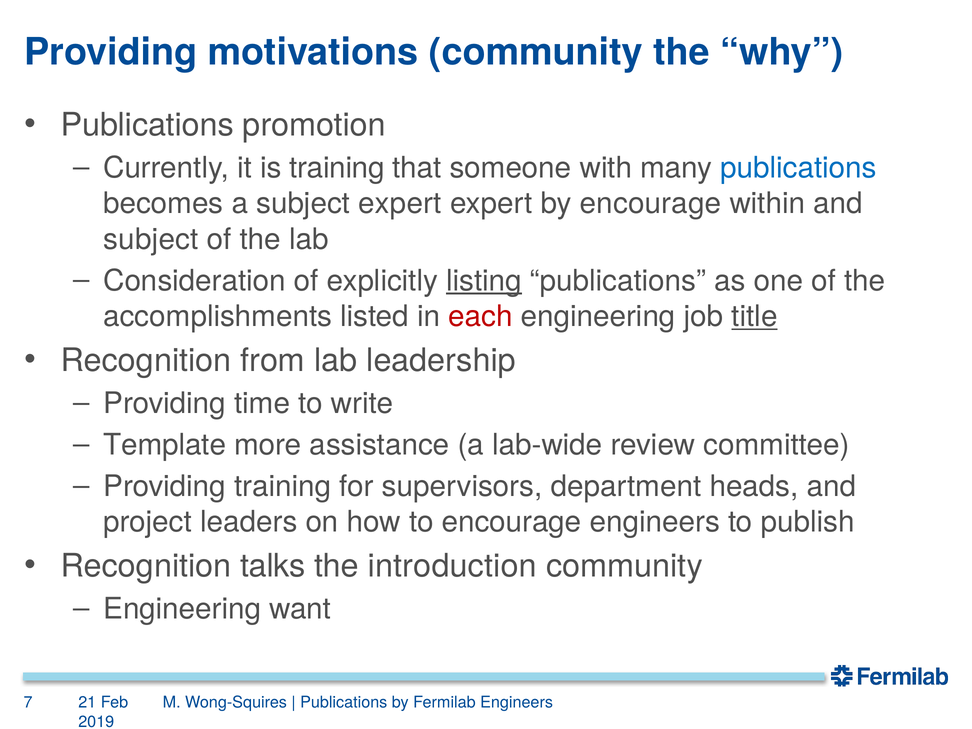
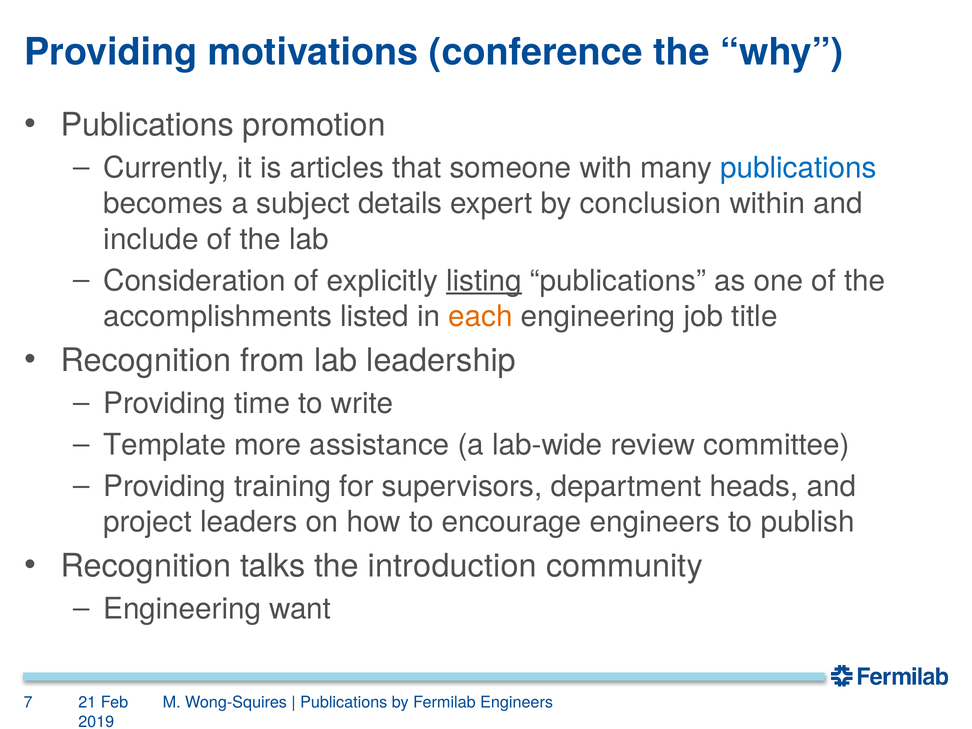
motivations community: community -> conference
is training: training -> articles
subject expert: expert -> details
by encourage: encourage -> conclusion
subject at (151, 239): subject -> include
each colour: red -> orange
title underline: present -> none
